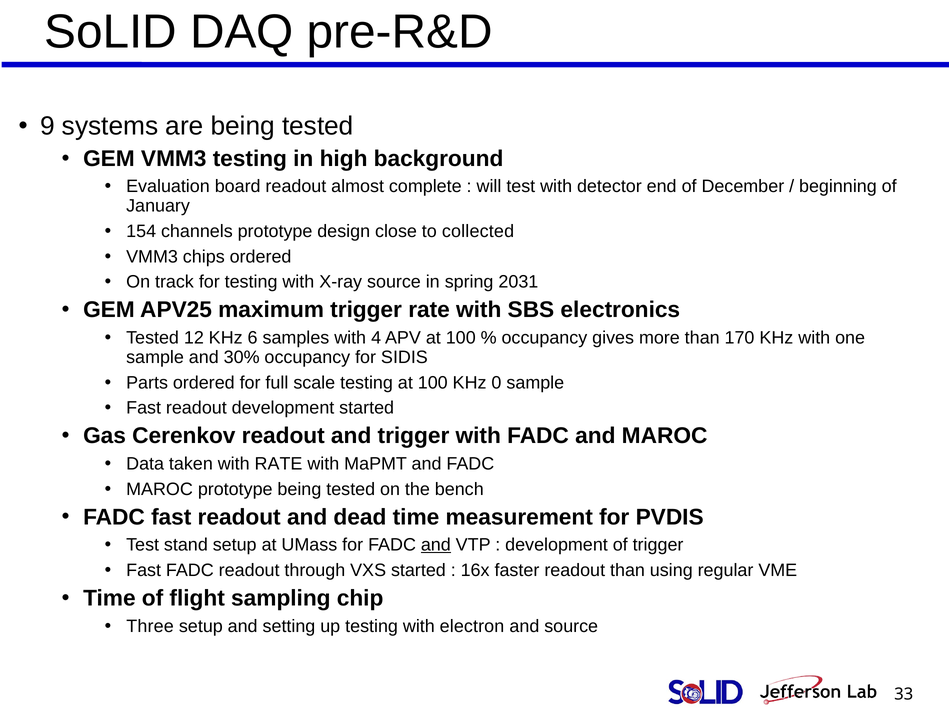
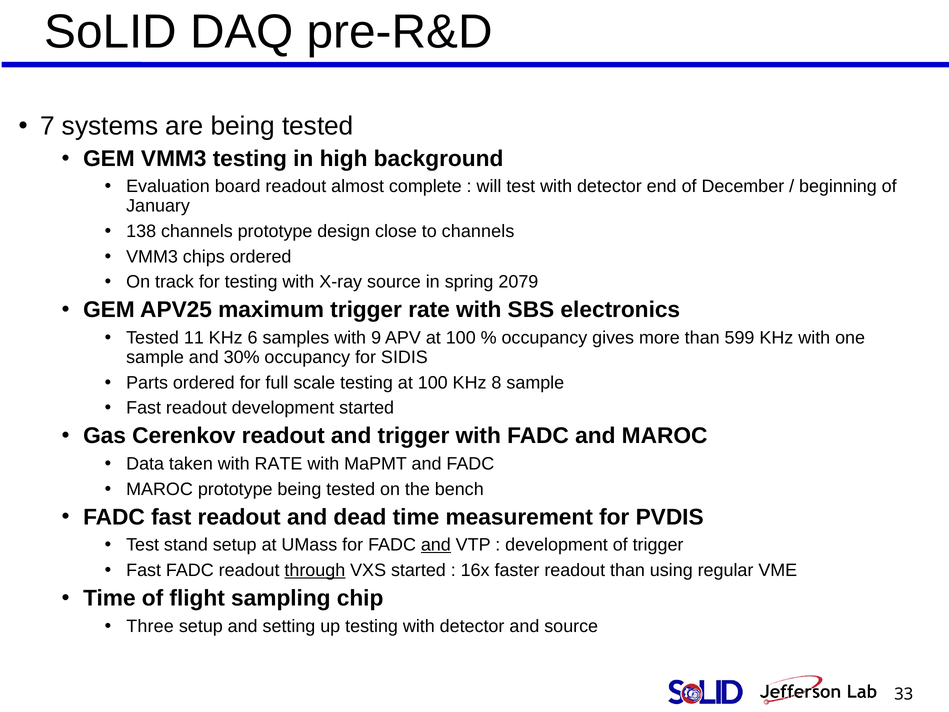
9: 9 -> 7
154: 154 -> 138
to collected: collected -> channels
2031: 2031 -> 2079
12: 12 -> 11
4: 4 -> 9
170: 170 -> 599
0: 0 -> 8
through underline: none -> present
testing with electron: electron -> detector
